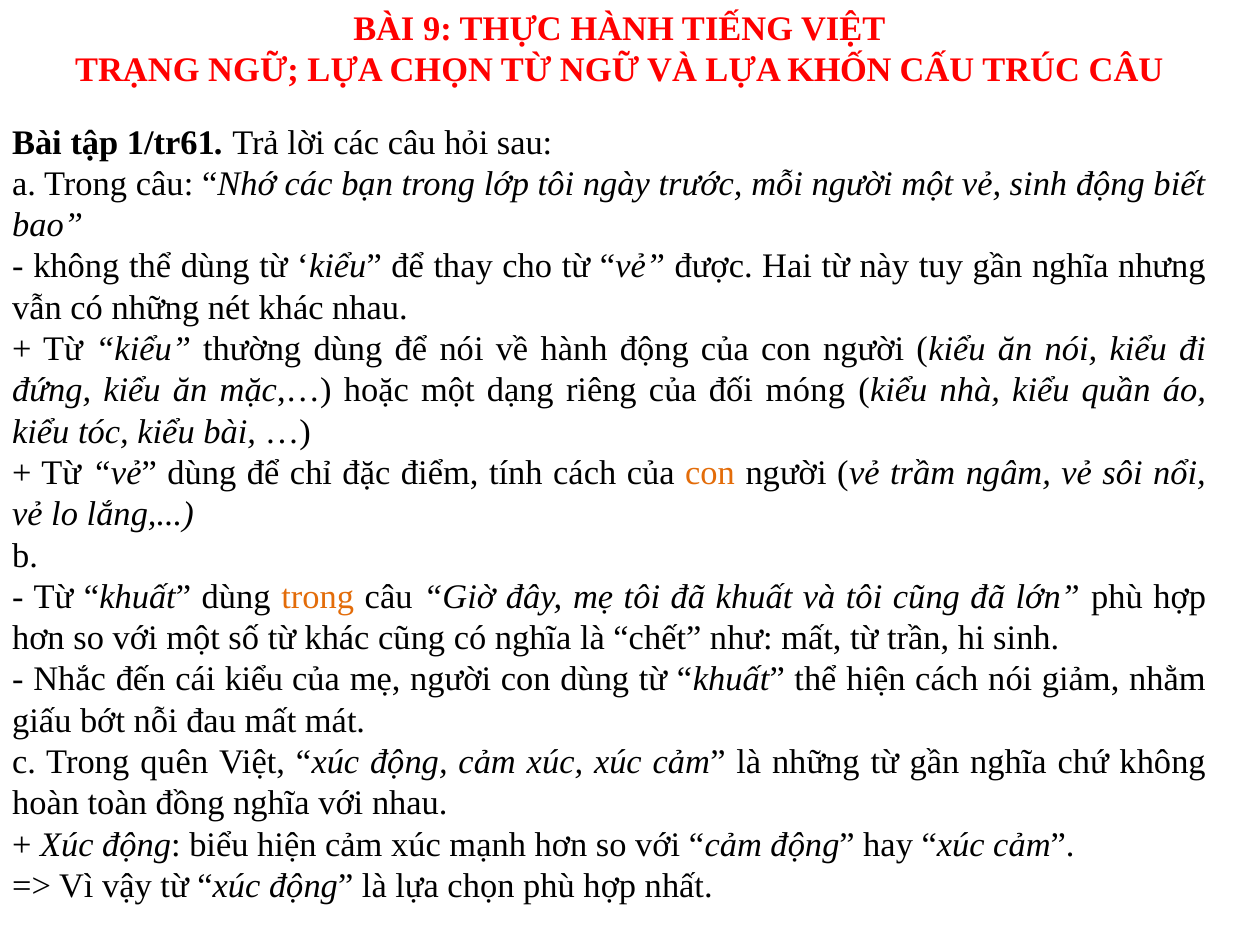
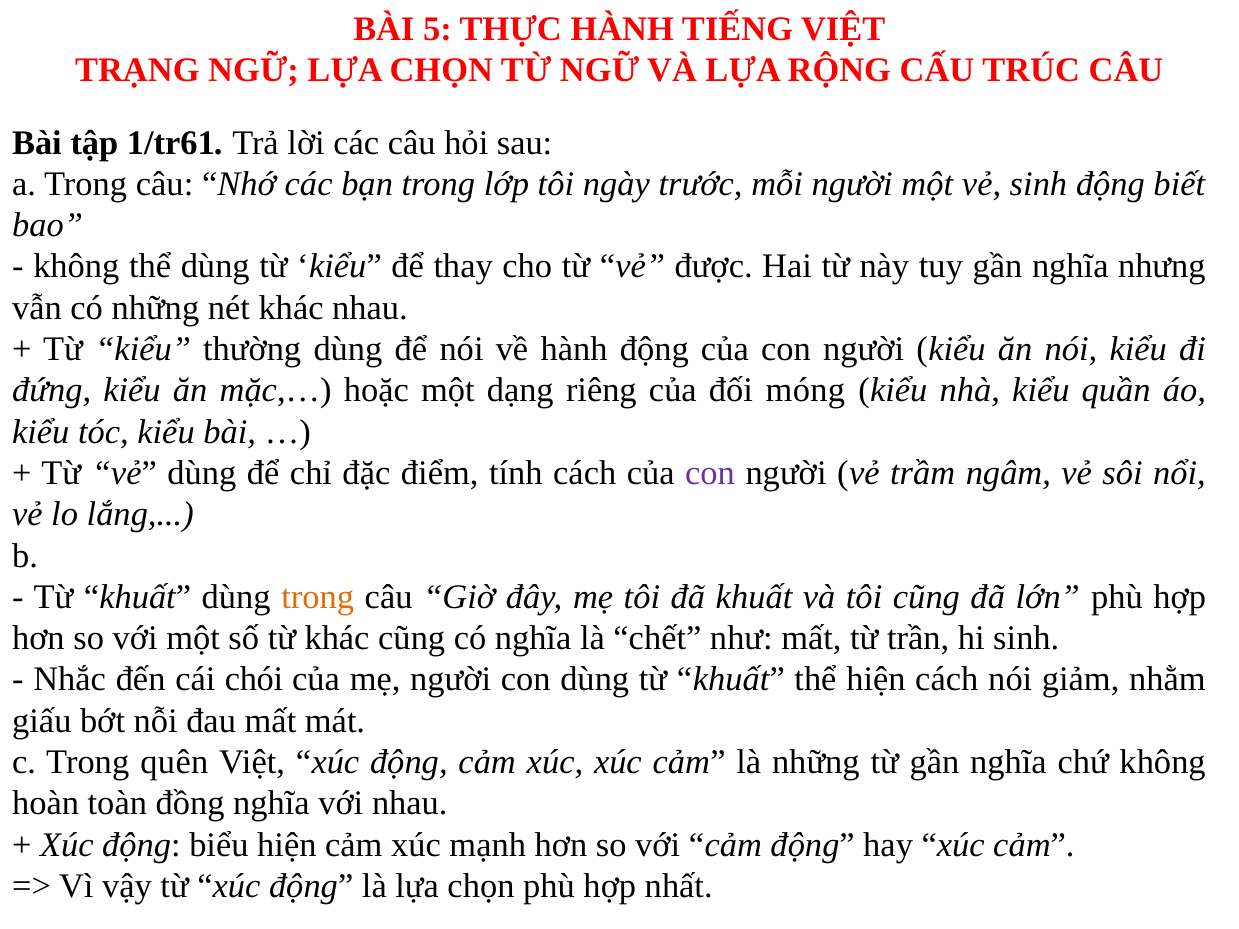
9: 9 -> 5
KHỐN: KHỐN -> RỘNG
con at (710, 473) colour: orange -> purple
cái kiểu: kiểu -> chói
